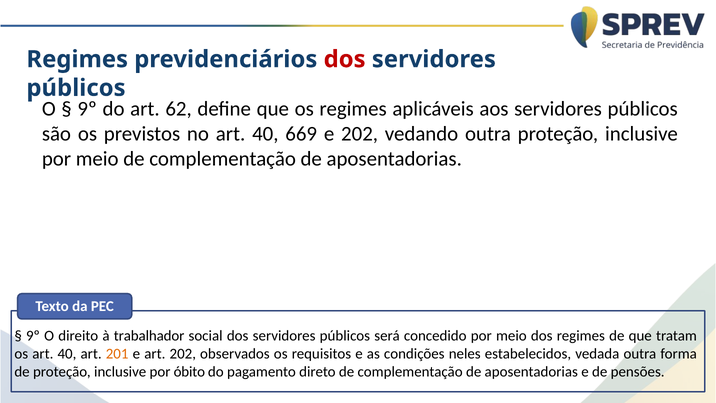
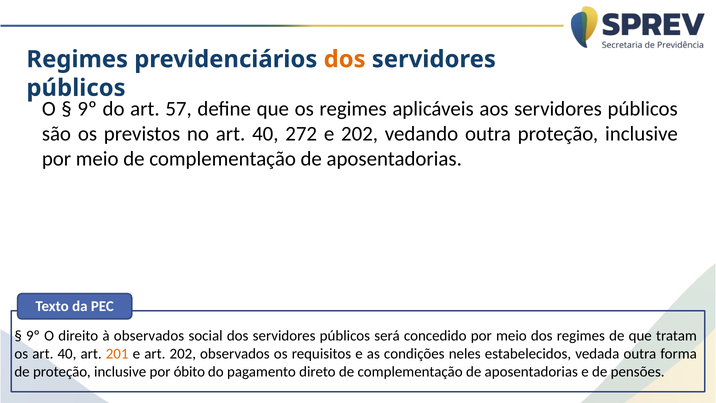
dos at (345, 59) colour: red -> orange
62: 62 -> 57
669: 669 -> 272
à trabalhador: trabalhador -> observados
